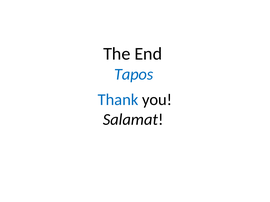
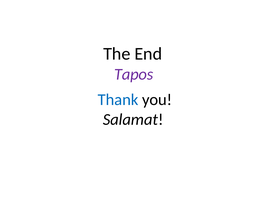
Tapos colour: blue -> purple
